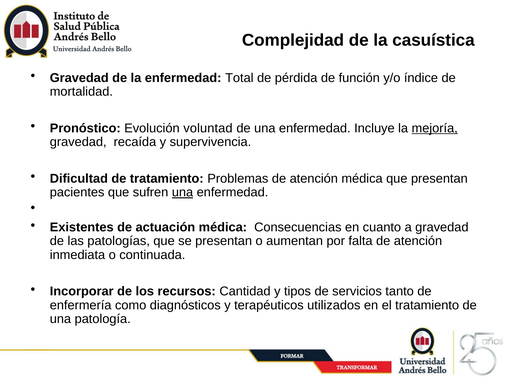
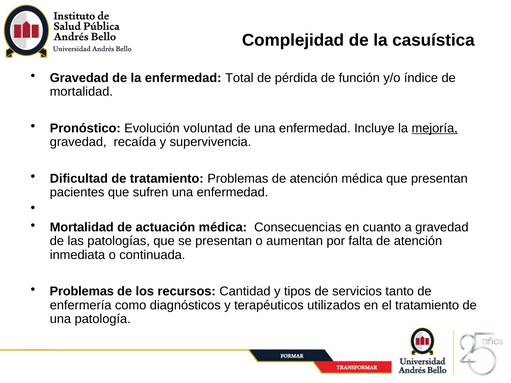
una at (182, 192) underline: present -> none
Existentes at (82, 227): Existentes -> Mortalidad
Incorporar at (82, 292): Incorporar -> Problemas
